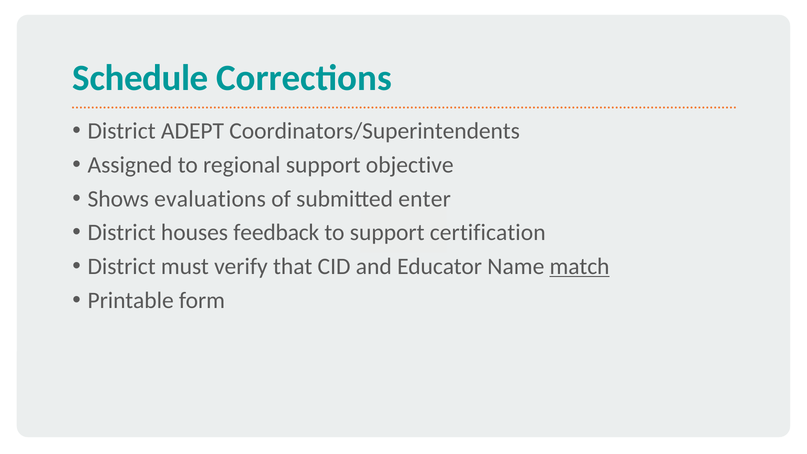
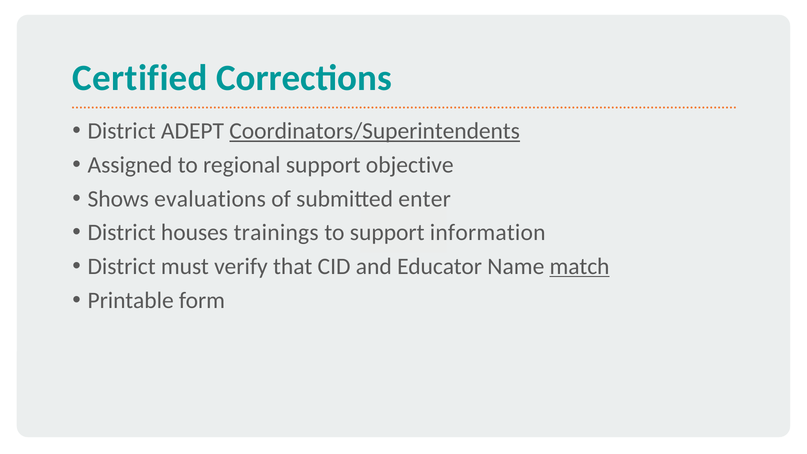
Schedule: Schedule -> Certified
Coordinators/Superintendents underline: none -> present
feedback: feedback -> trainings
certification: certification -> information
